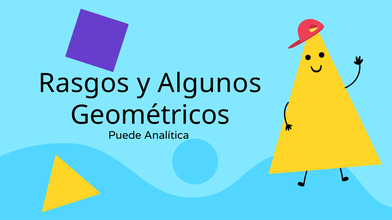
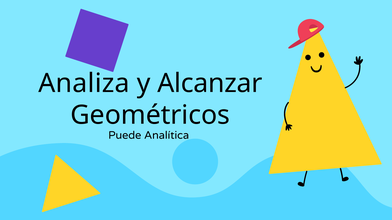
Rasgos: Rasgos -> Analiza
Algunos: Algunos -> Alcanzar
